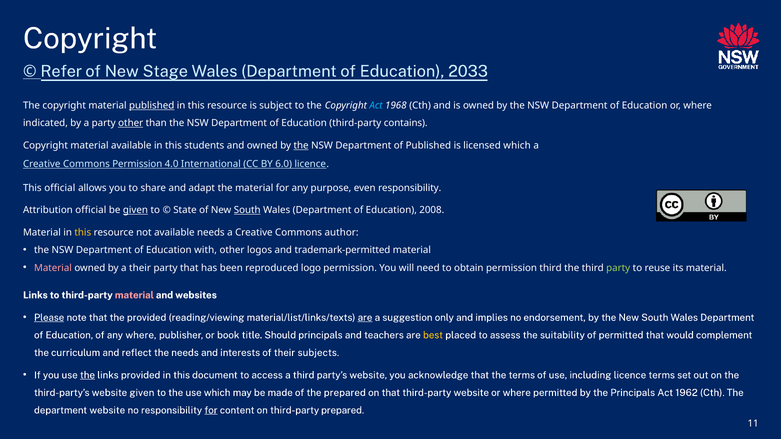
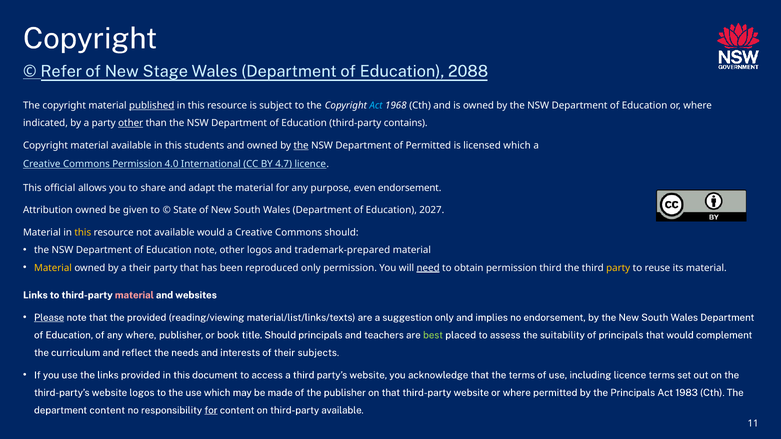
2033: 2033 -> 2088
of Published: Published -> Permitted
6.0: 6.0 -> 4.7
even responsibility: responsibility -> endorsement
Attribution official: official -> owned
given at (135, 210) underline: present -> none
South at (247, 210) underline: present -> none
2008: 2008 -> 2027
available needs: needs -> would
Commons author: author -> should
Education with: with -> note
trademark-permitted: trademark-permitted -> trademark-prepared
Material at (53, 268) colour: pink -> yellow
reproduced logo: logo -> only
need underline: none -> present
party at (618, 268) colour: light green -> yellow
are at (365, 318) underline: present -> none
best colour: yellow -> light green
of permitted: permitted -> principals
the at (87, 375) underline: present -> none
website given: given -> logos
the prepared: prepared -> publisher
1962: 1962 -> 1983
department website: website -> content
third-party prepared: prepared -> available
